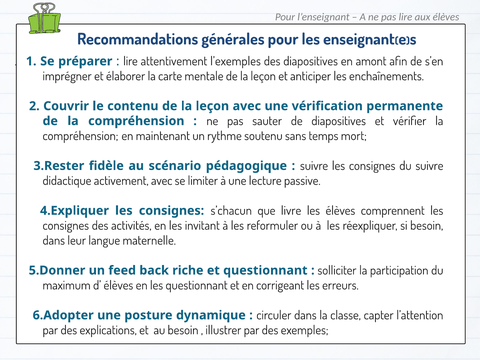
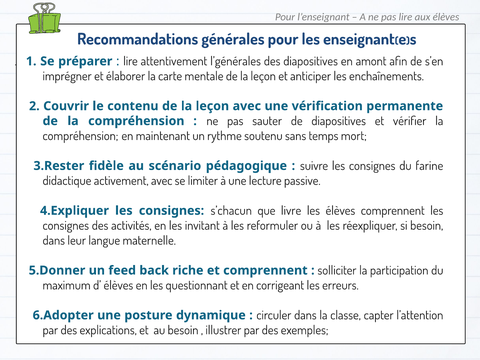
l’exemples: l’exemples -> l’générales
du suivre: suivre -> farine
et questionnant: questionnant -> comprennent
